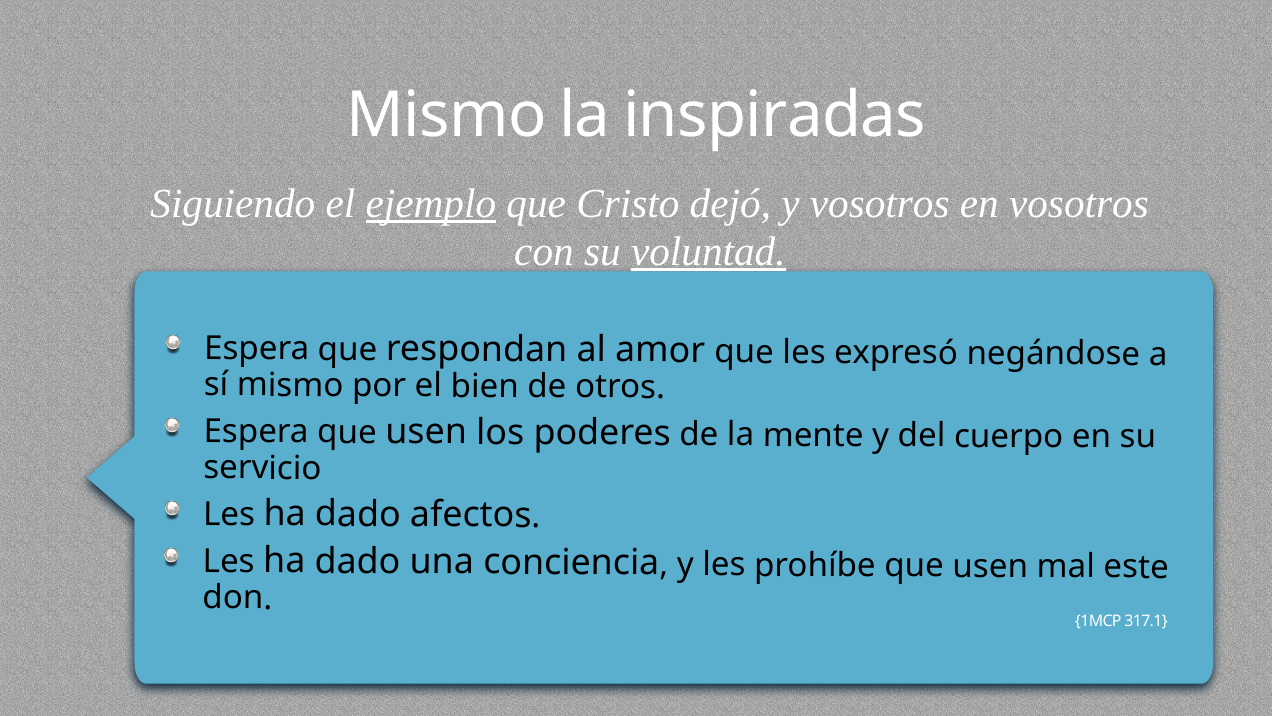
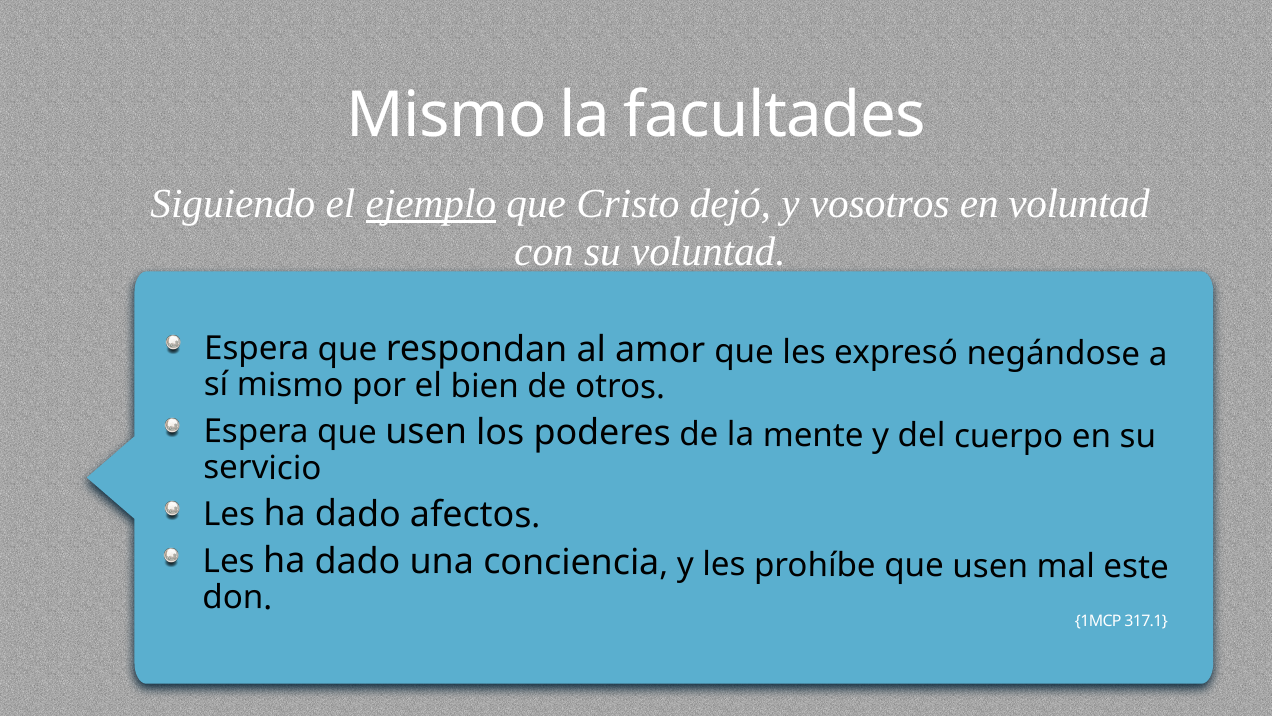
inspiradas: inspiradas -> facultades
en vosotros: vosotros -> voluntad
voluntad at (708, 251) underline: present -> none
